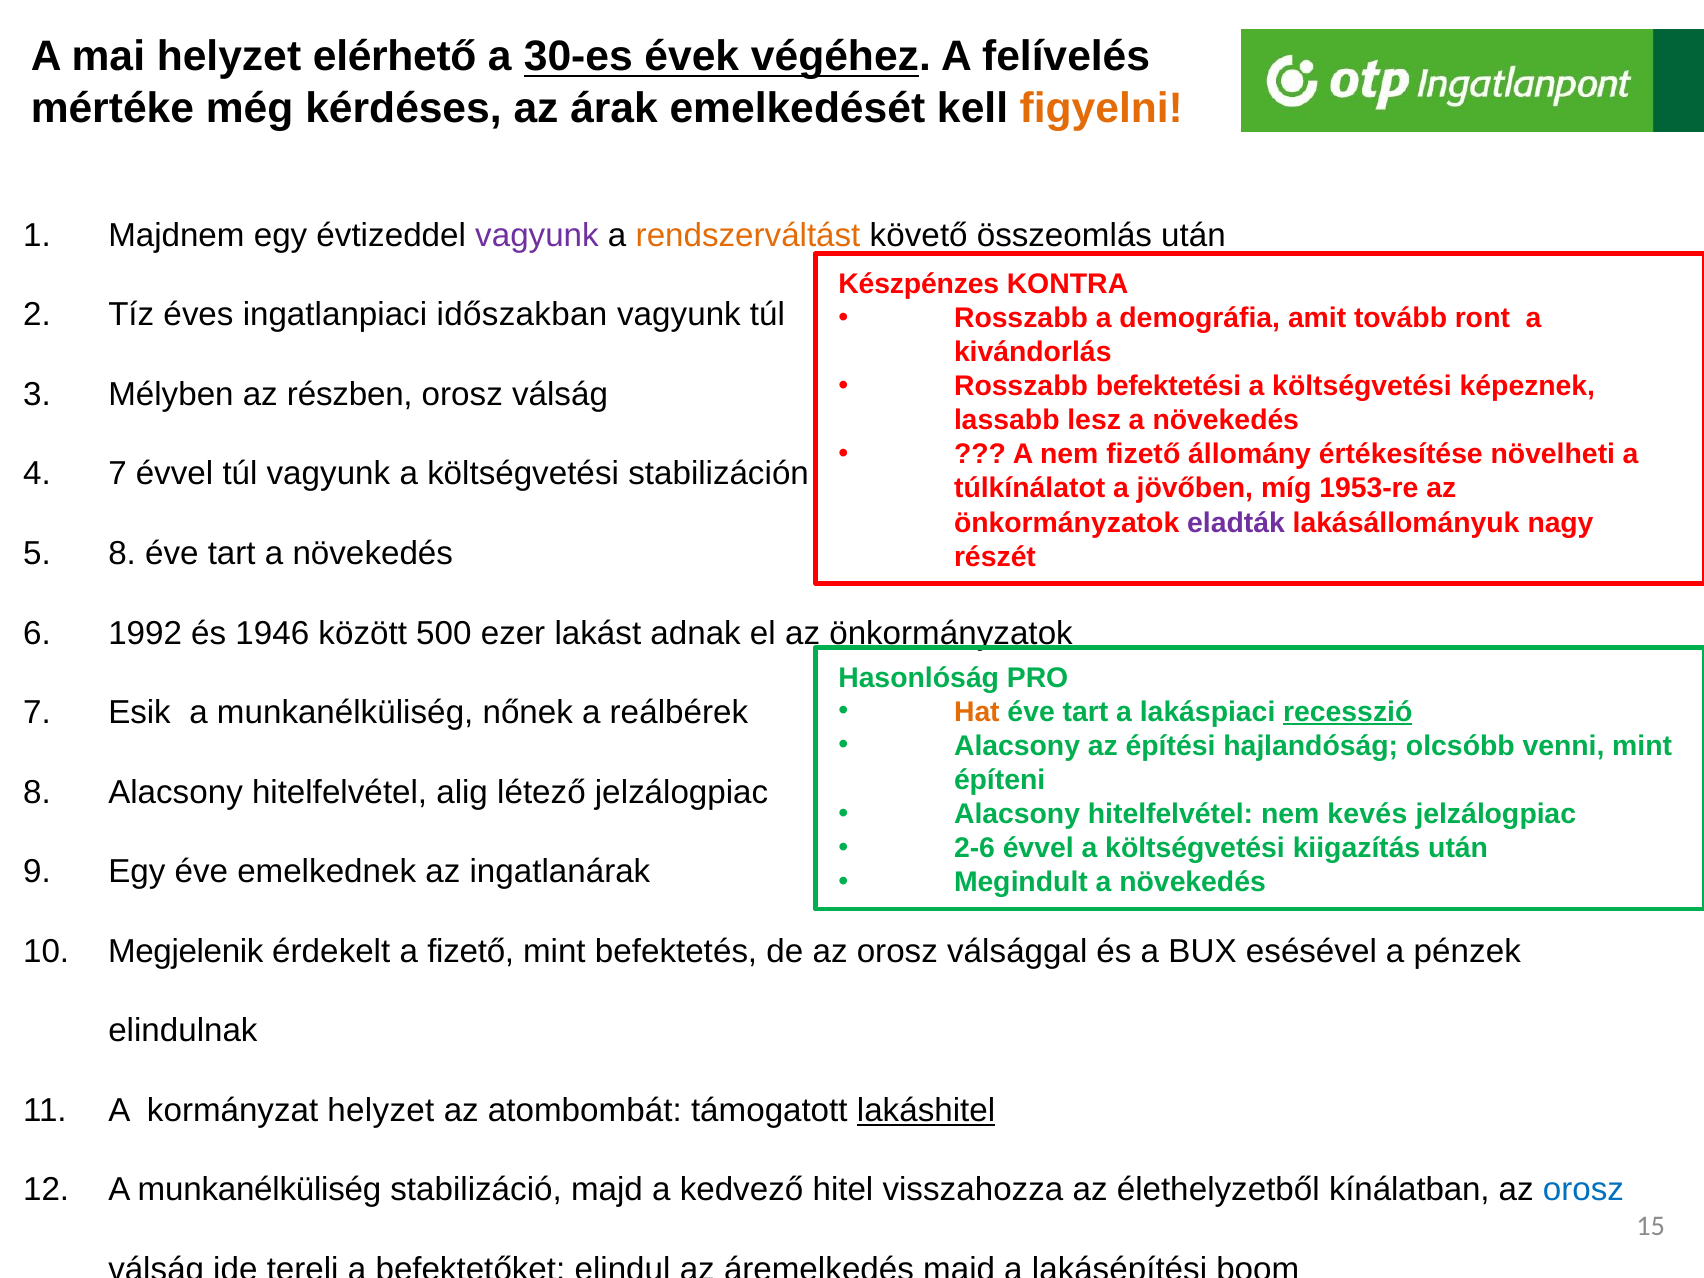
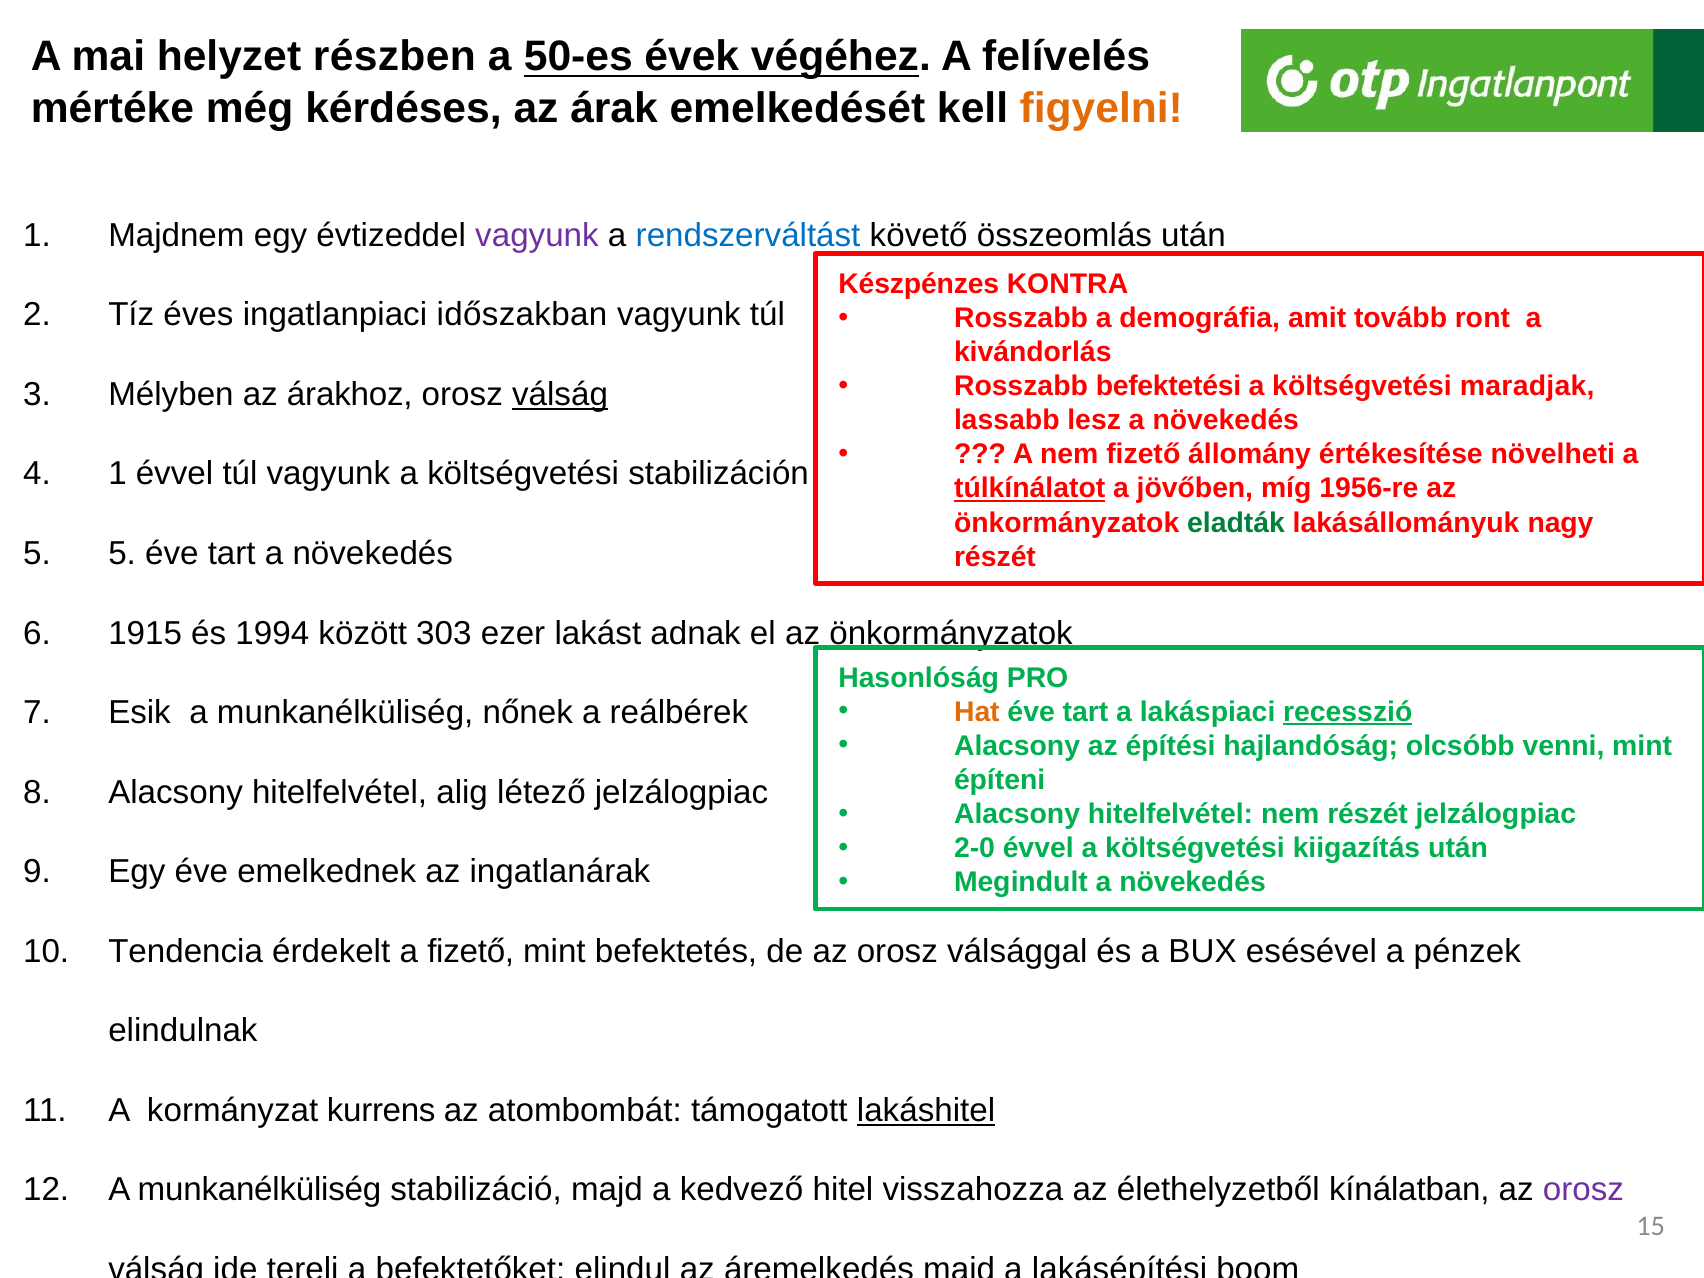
elérhető: elérhető -> részben
30-es: 30-es -> 50-es
rendszerváltást colour: orange -> blue
képeznek: képeznek -> maradjak
részben: részben -> árakhoz
válság at (560, 394) underline: none -> present
4 7: 7 -> 1
túlkínálatot underline: none -> present
1953-re: 1953-re -> 1956-re
eladták colour: purple -> green
8 at (122, 554): 8 -> 5
1992: 1992 -> 1915
1946: 1946 -> 1994
500: 500 -> 303
nem kevés: kevés -> részét
2-6: 2-6 -> 2-0
Megjelenik: Megjelenik -> Tendencia
kormányzat helyzet: helyzet -> kurrens
orosz at (1583, 1190) colour: blue -> purple
